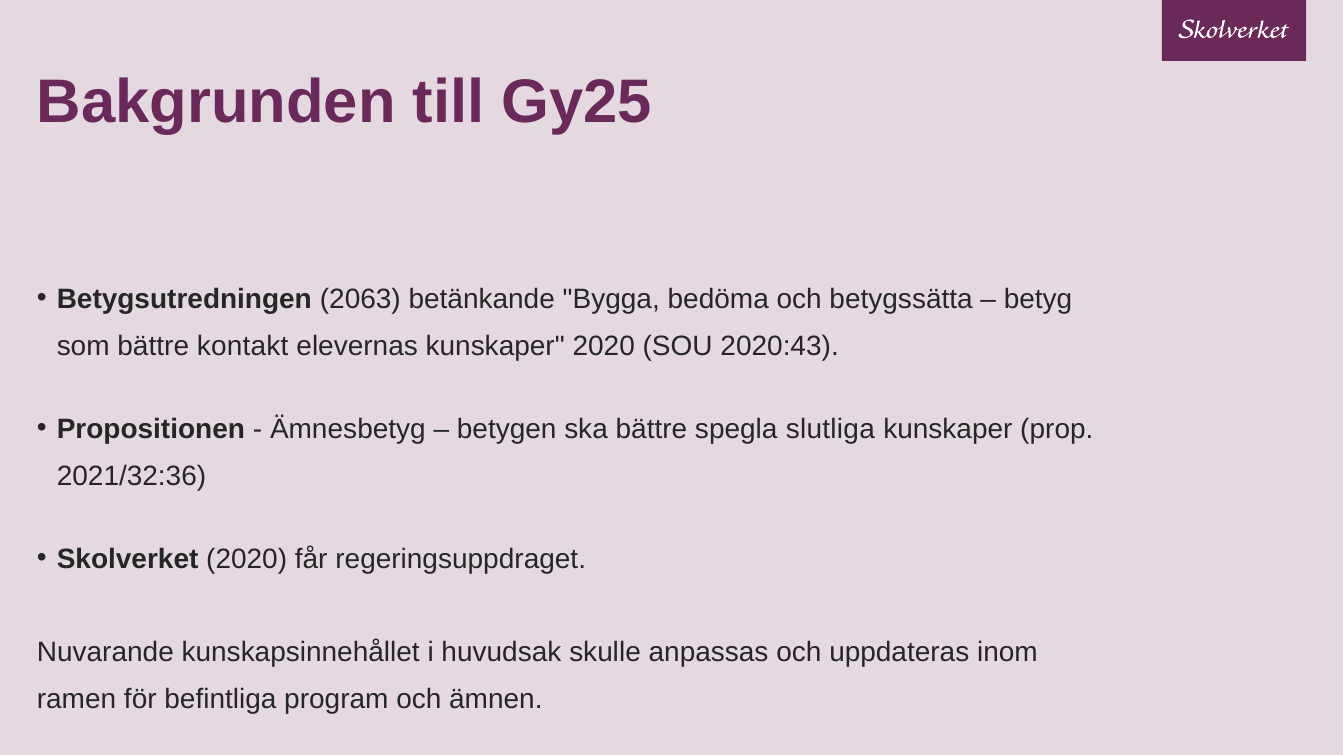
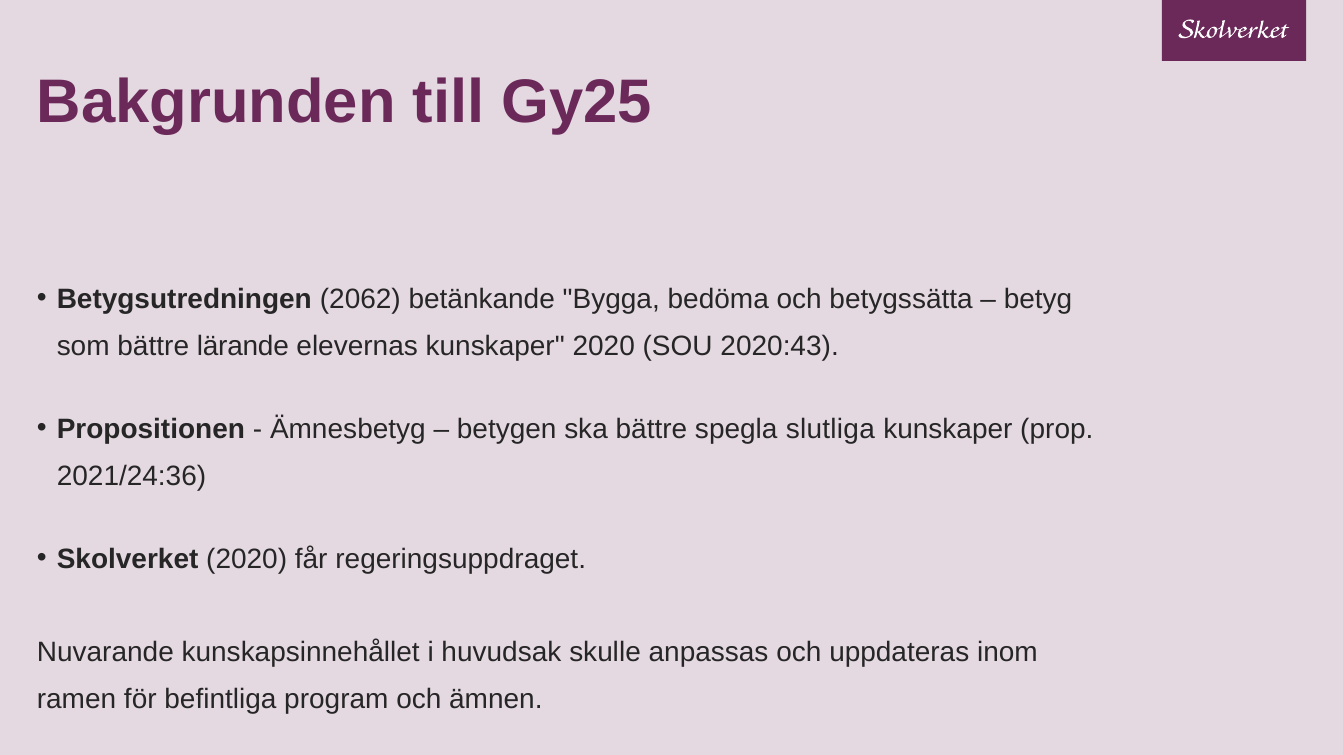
2063: 2063 -> 2062
kontakt: kontakt -> lärande
2021/32:36: 2021/32:36 -> 2021/24:36
